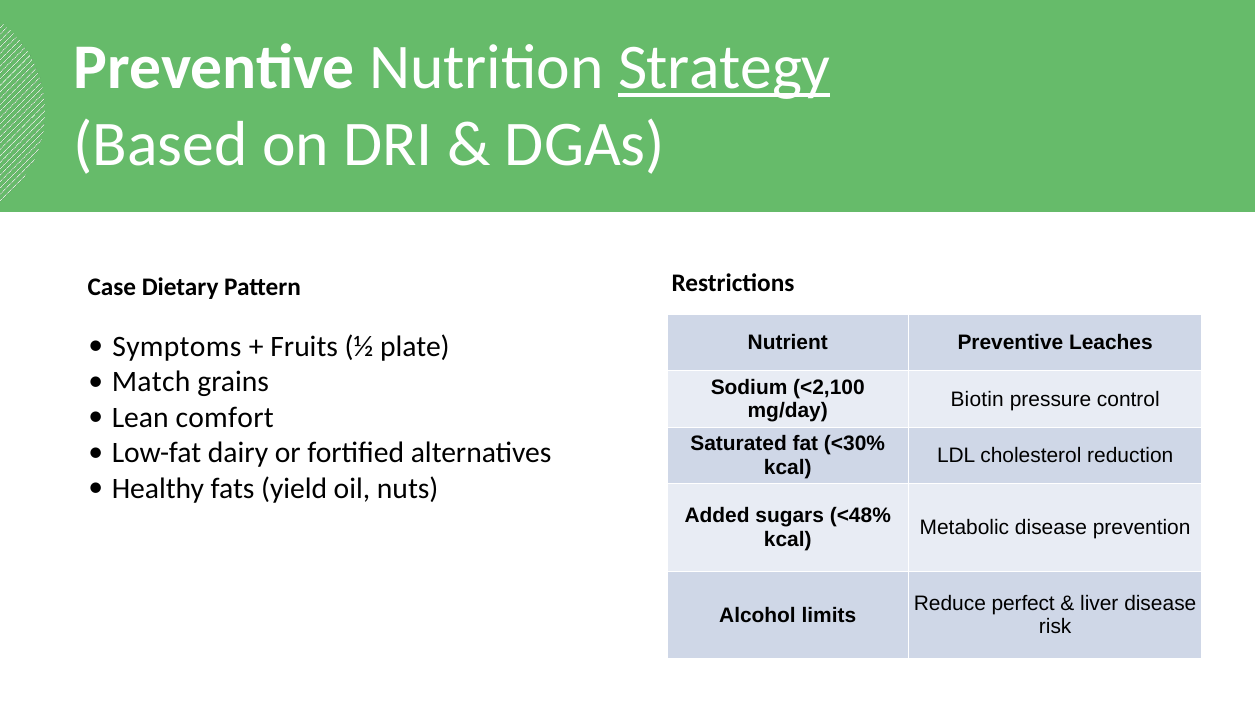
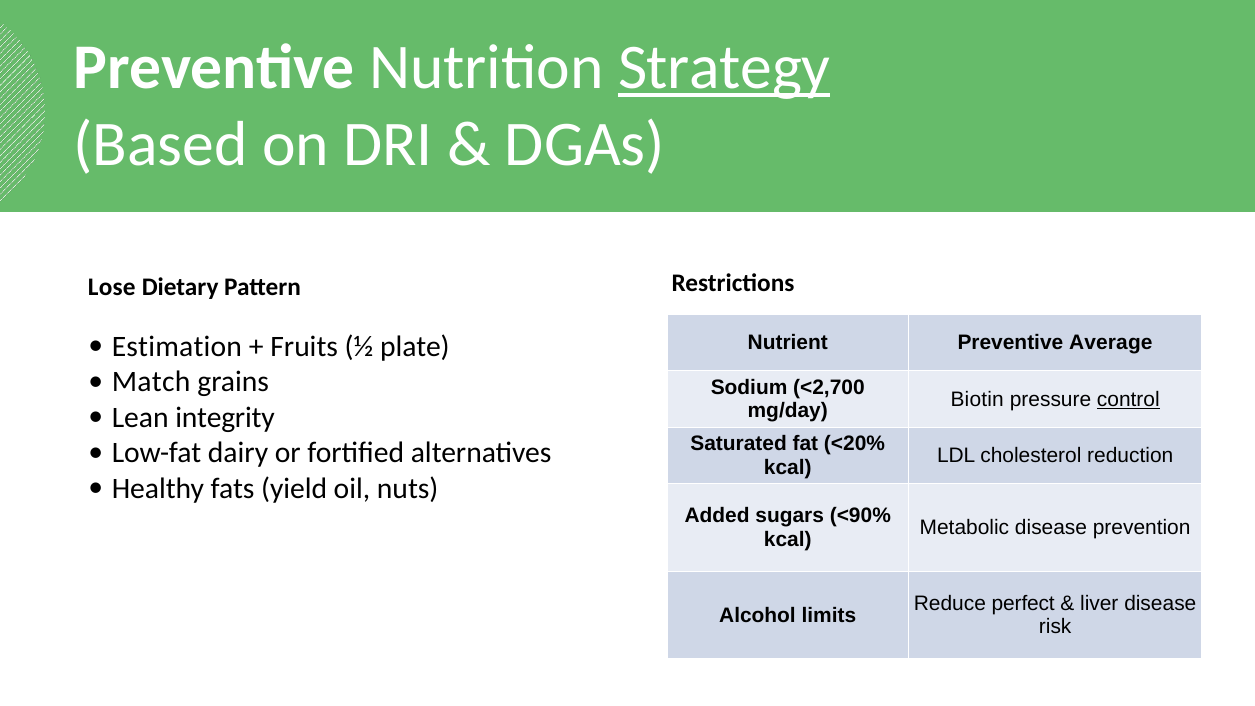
Case: Case -> Lose
Symptoms: Symptoms -> Estimation
Leaches: Leaches -> Average
<2,100: <2,100 -> <2,700
control underline: none -> present
comfort: comfort -> integrity
<30%: <30% -> <20%
<48%: <48% -> <90%
